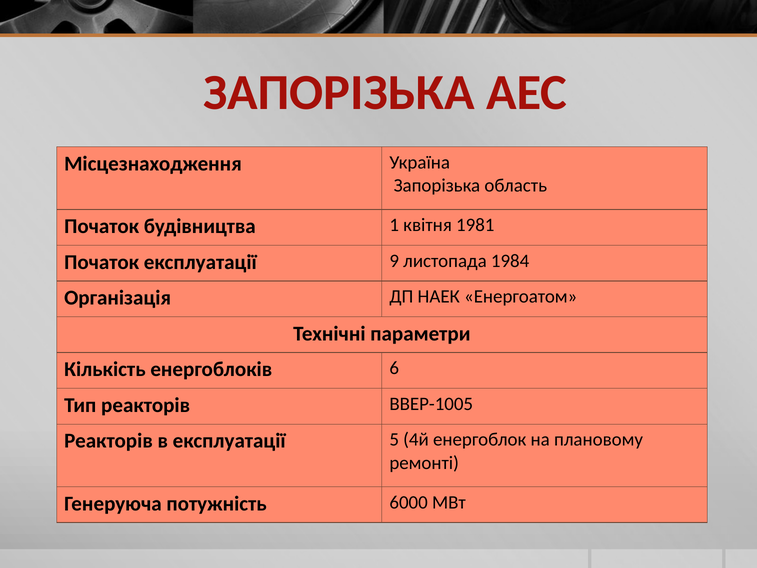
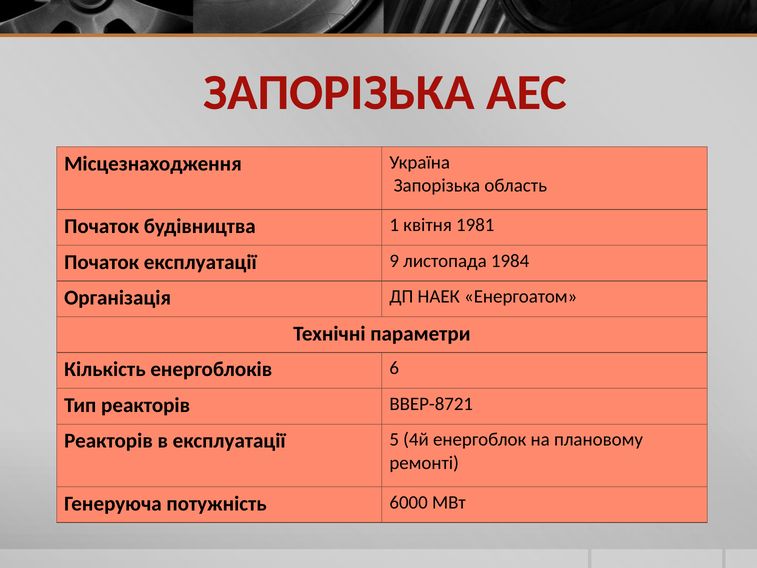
ВВЕР-1005: ВВЕР-1005 -> ВВЕР-8721
